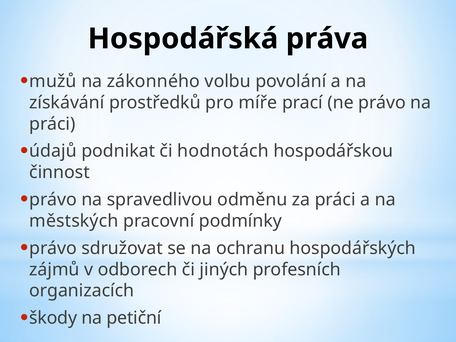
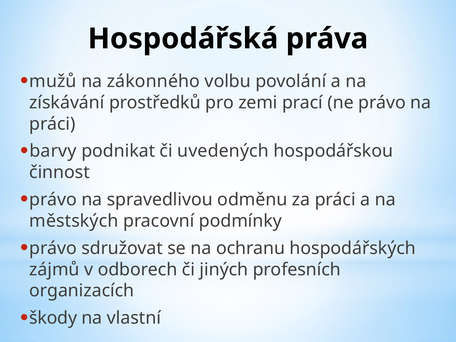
míře: míře -> zemi
údajů: údajů -> barvy
hodnotách: hodnotách -> uvedených
petiční: petiční -> vlastní
